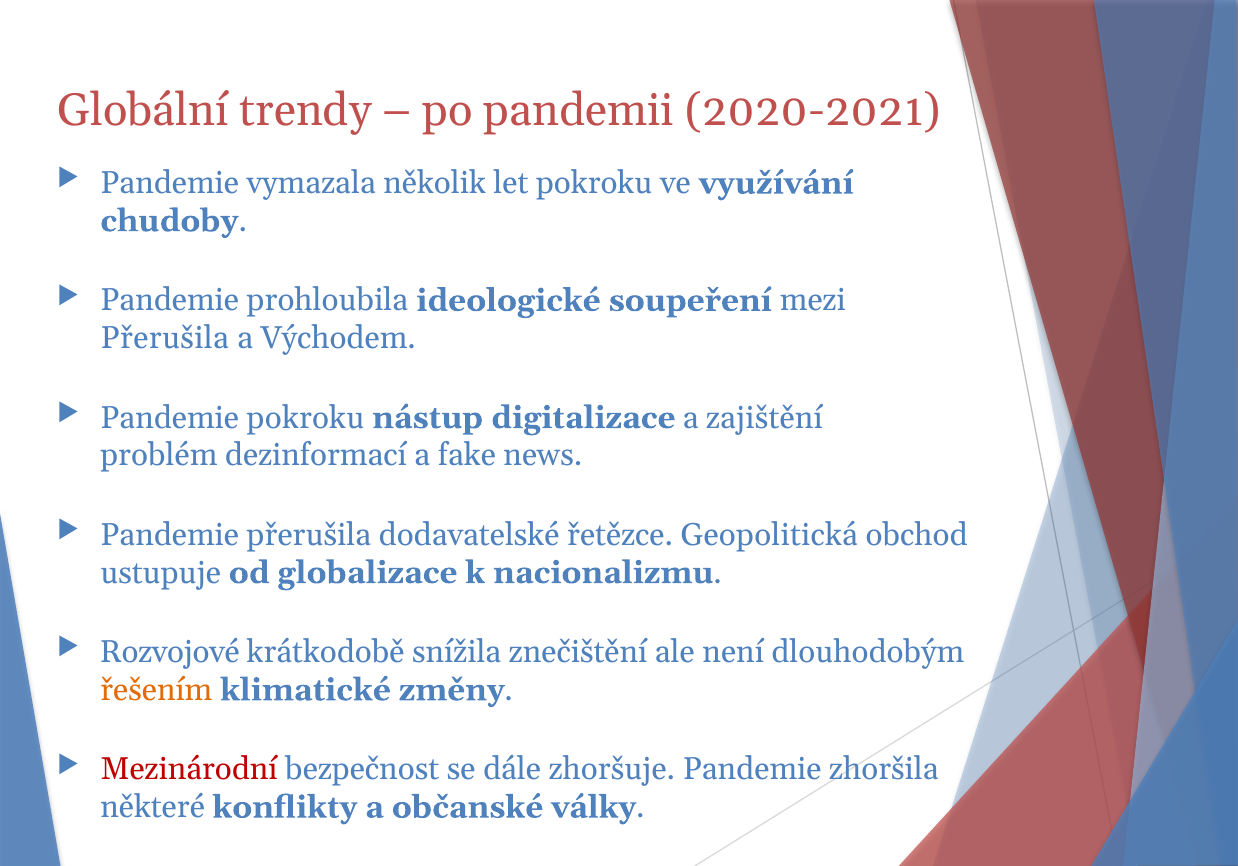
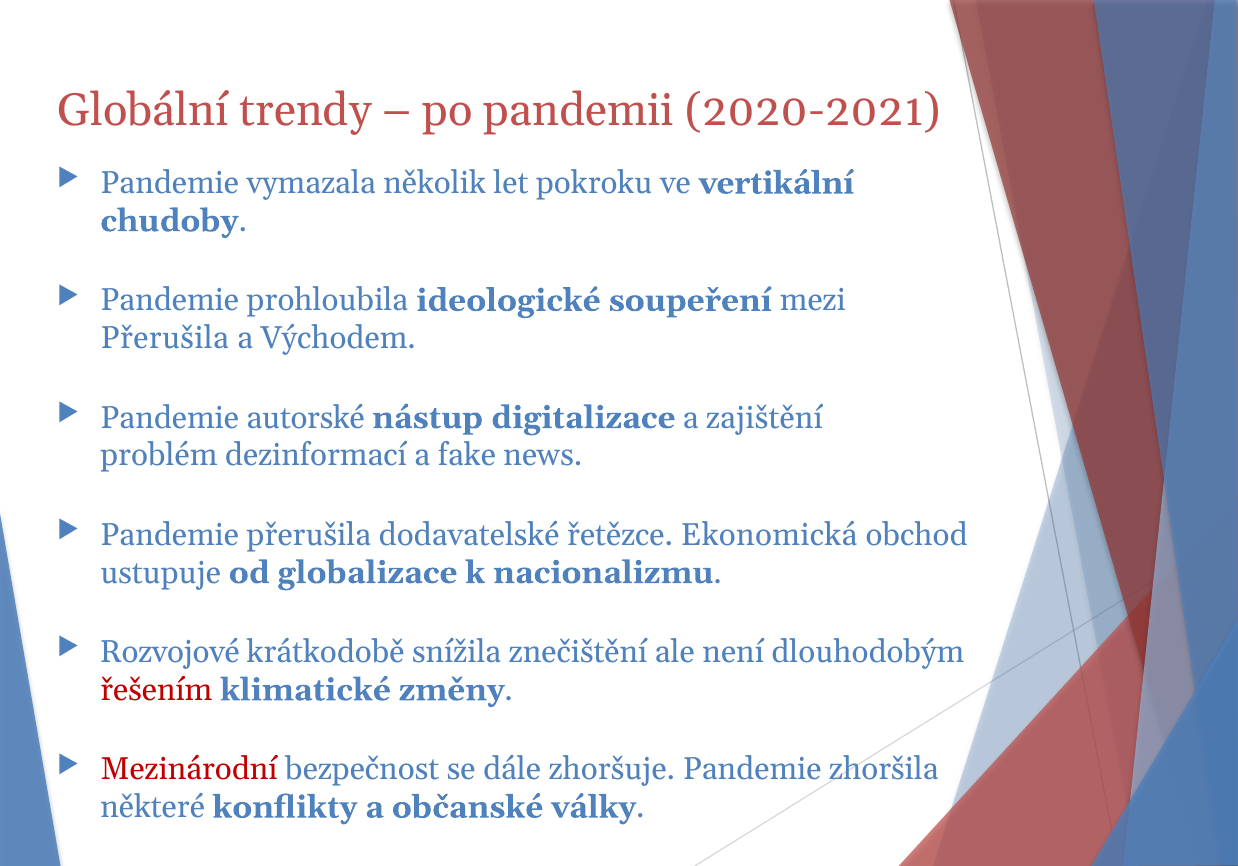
využívání: využívání -> vertikální
Pandemie pokroku: pokroku -> autorské
Geopolitická: Geopolitická -> Ekonomická
řešením colour: orange -> red
